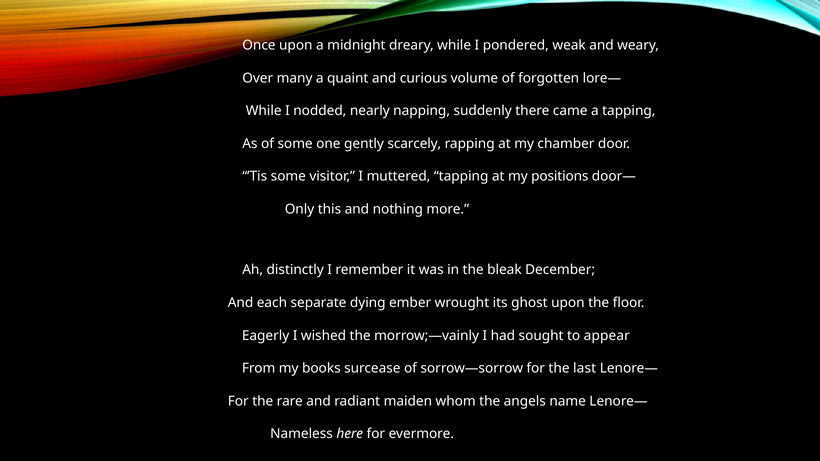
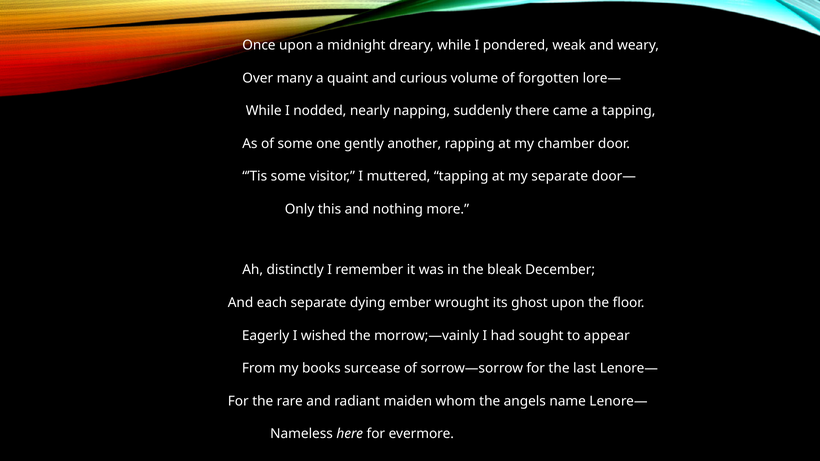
scarcely: scarcely -> another
my positions: positions -> separate
